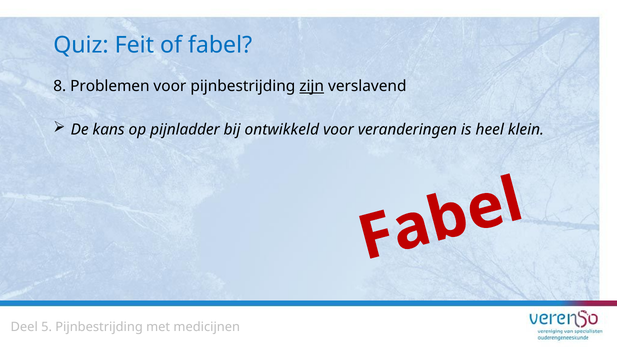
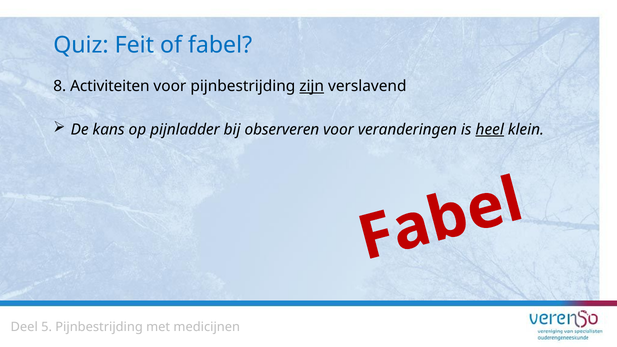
Problemen: Problemen -> Activiteiten
ontwikkeld: ontwikkeld -> observeren
heel underline: none -> present
